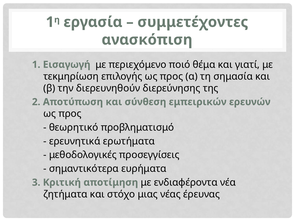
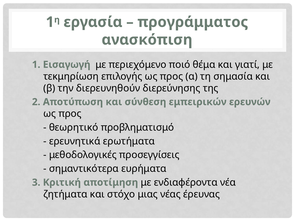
συμμετέχοντες: συμμετέχοντες -> προγράμματος
